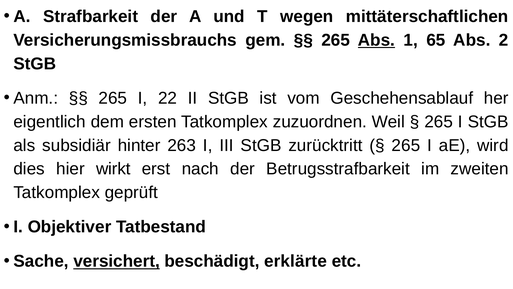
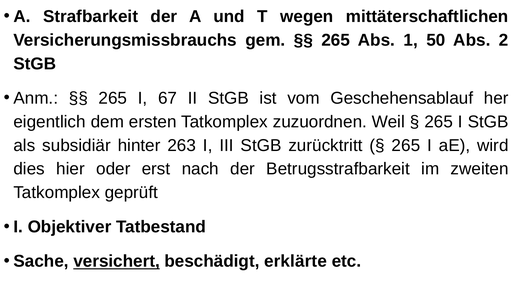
Abs at (376, 40) underline: present -> none
65: 65 -> 50
22: 22 -> 67
wirkt: wirkt -> oder
